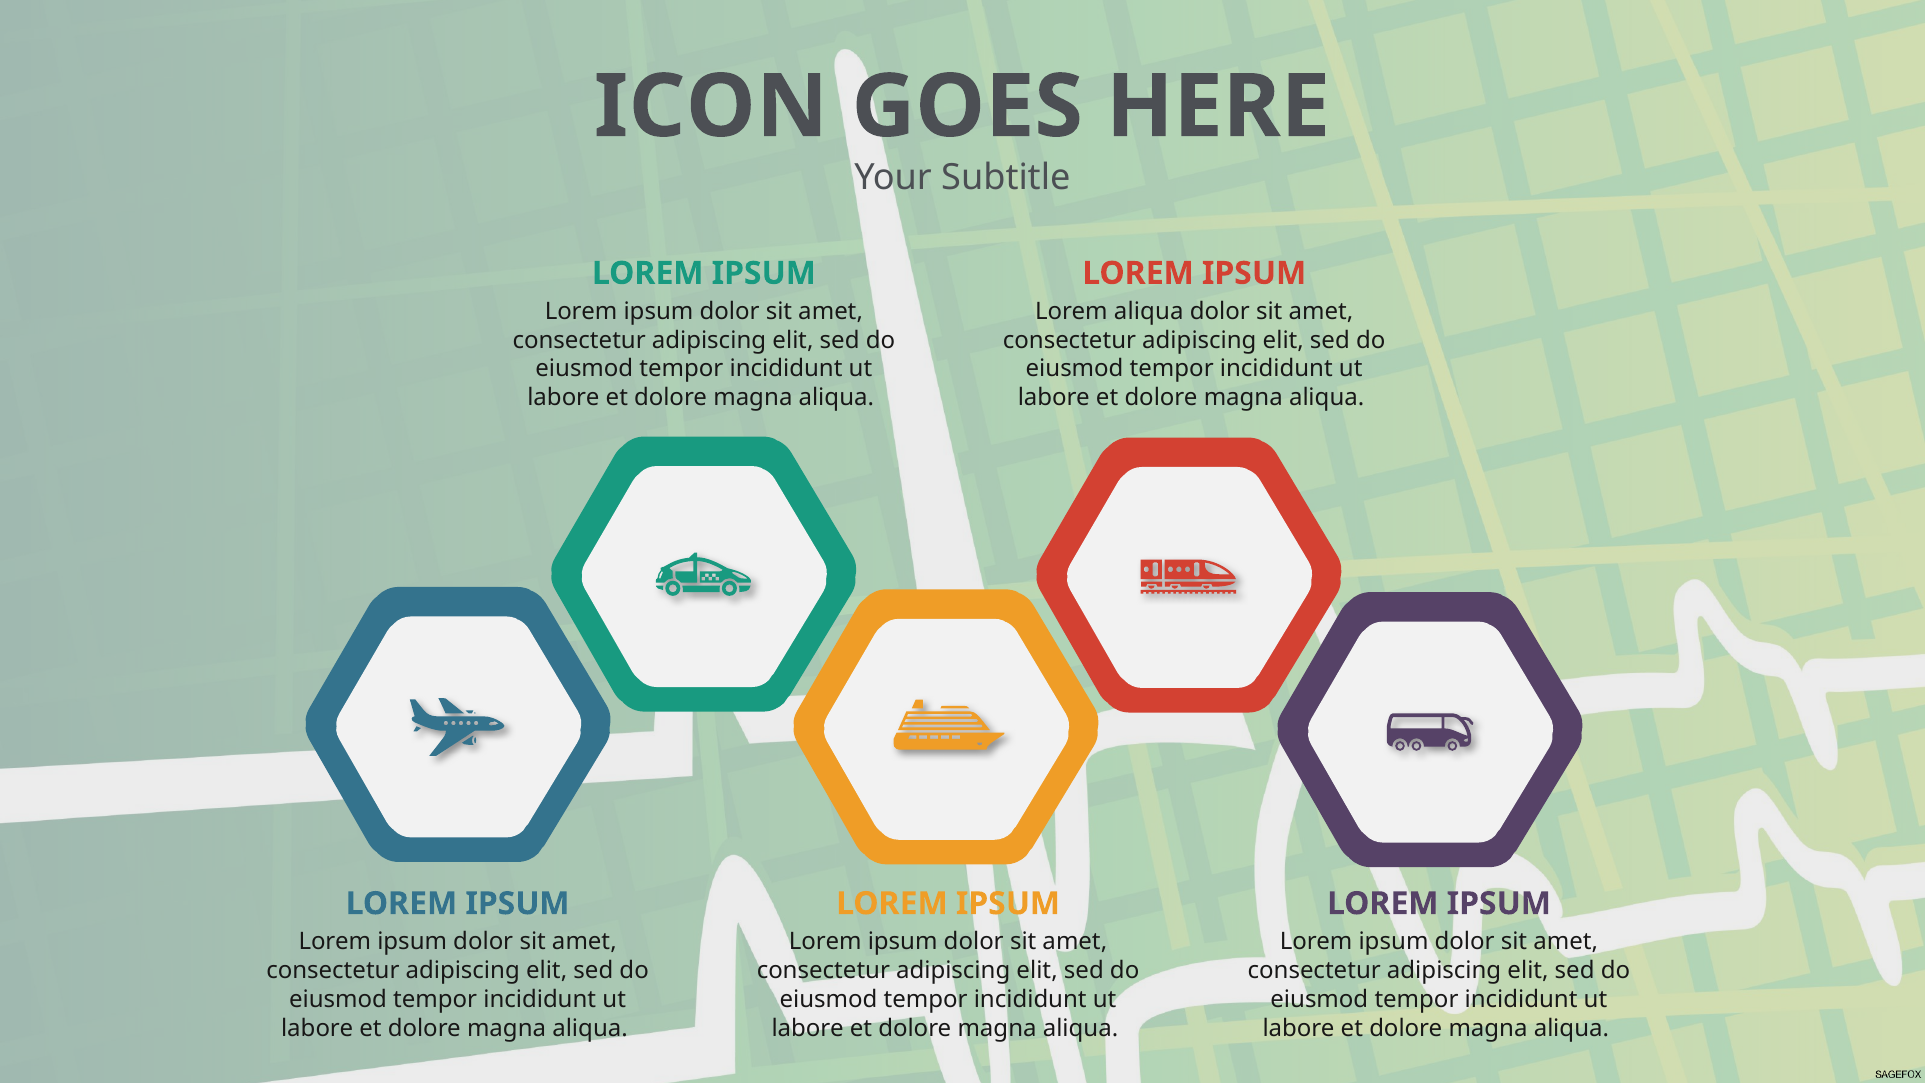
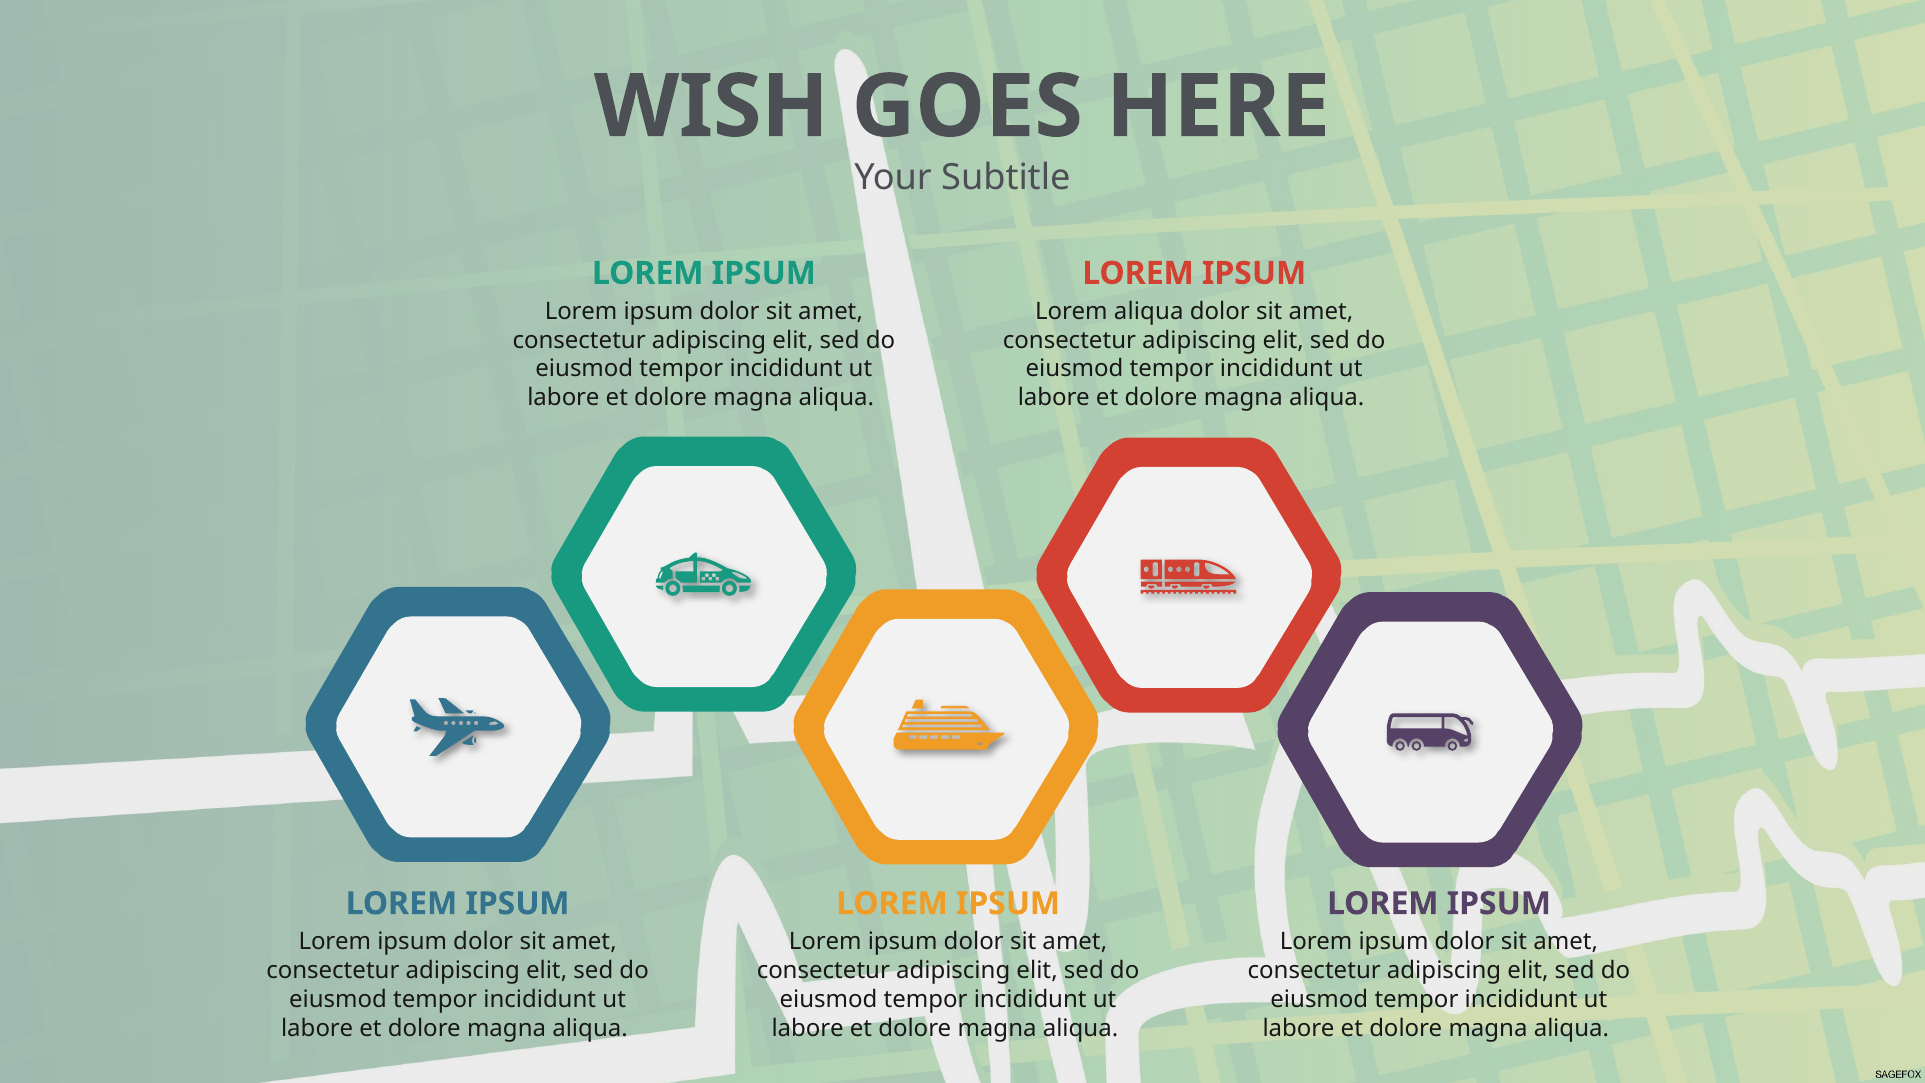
ICON: ICON -> WISH
